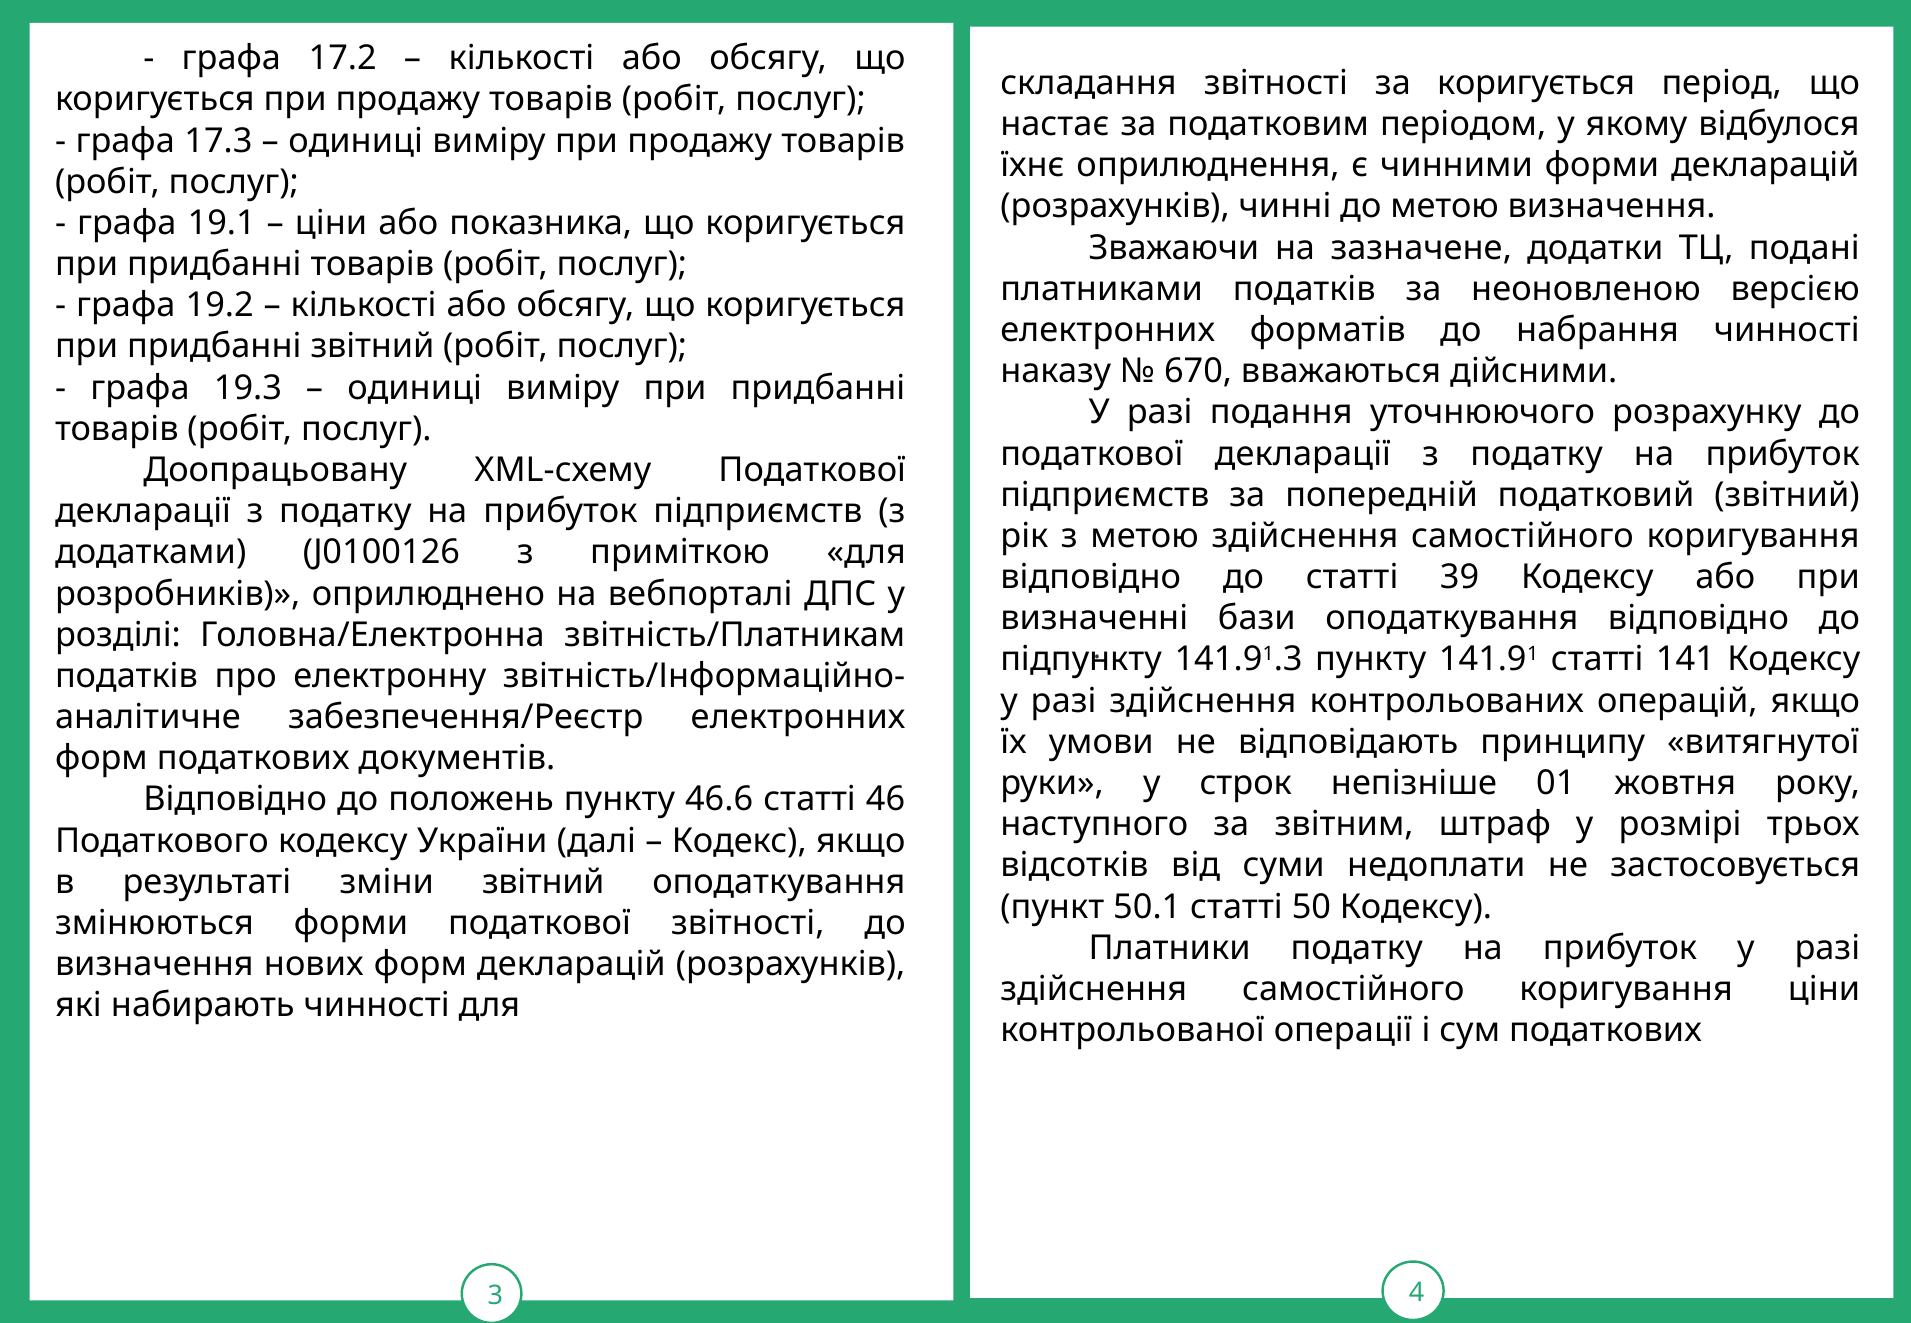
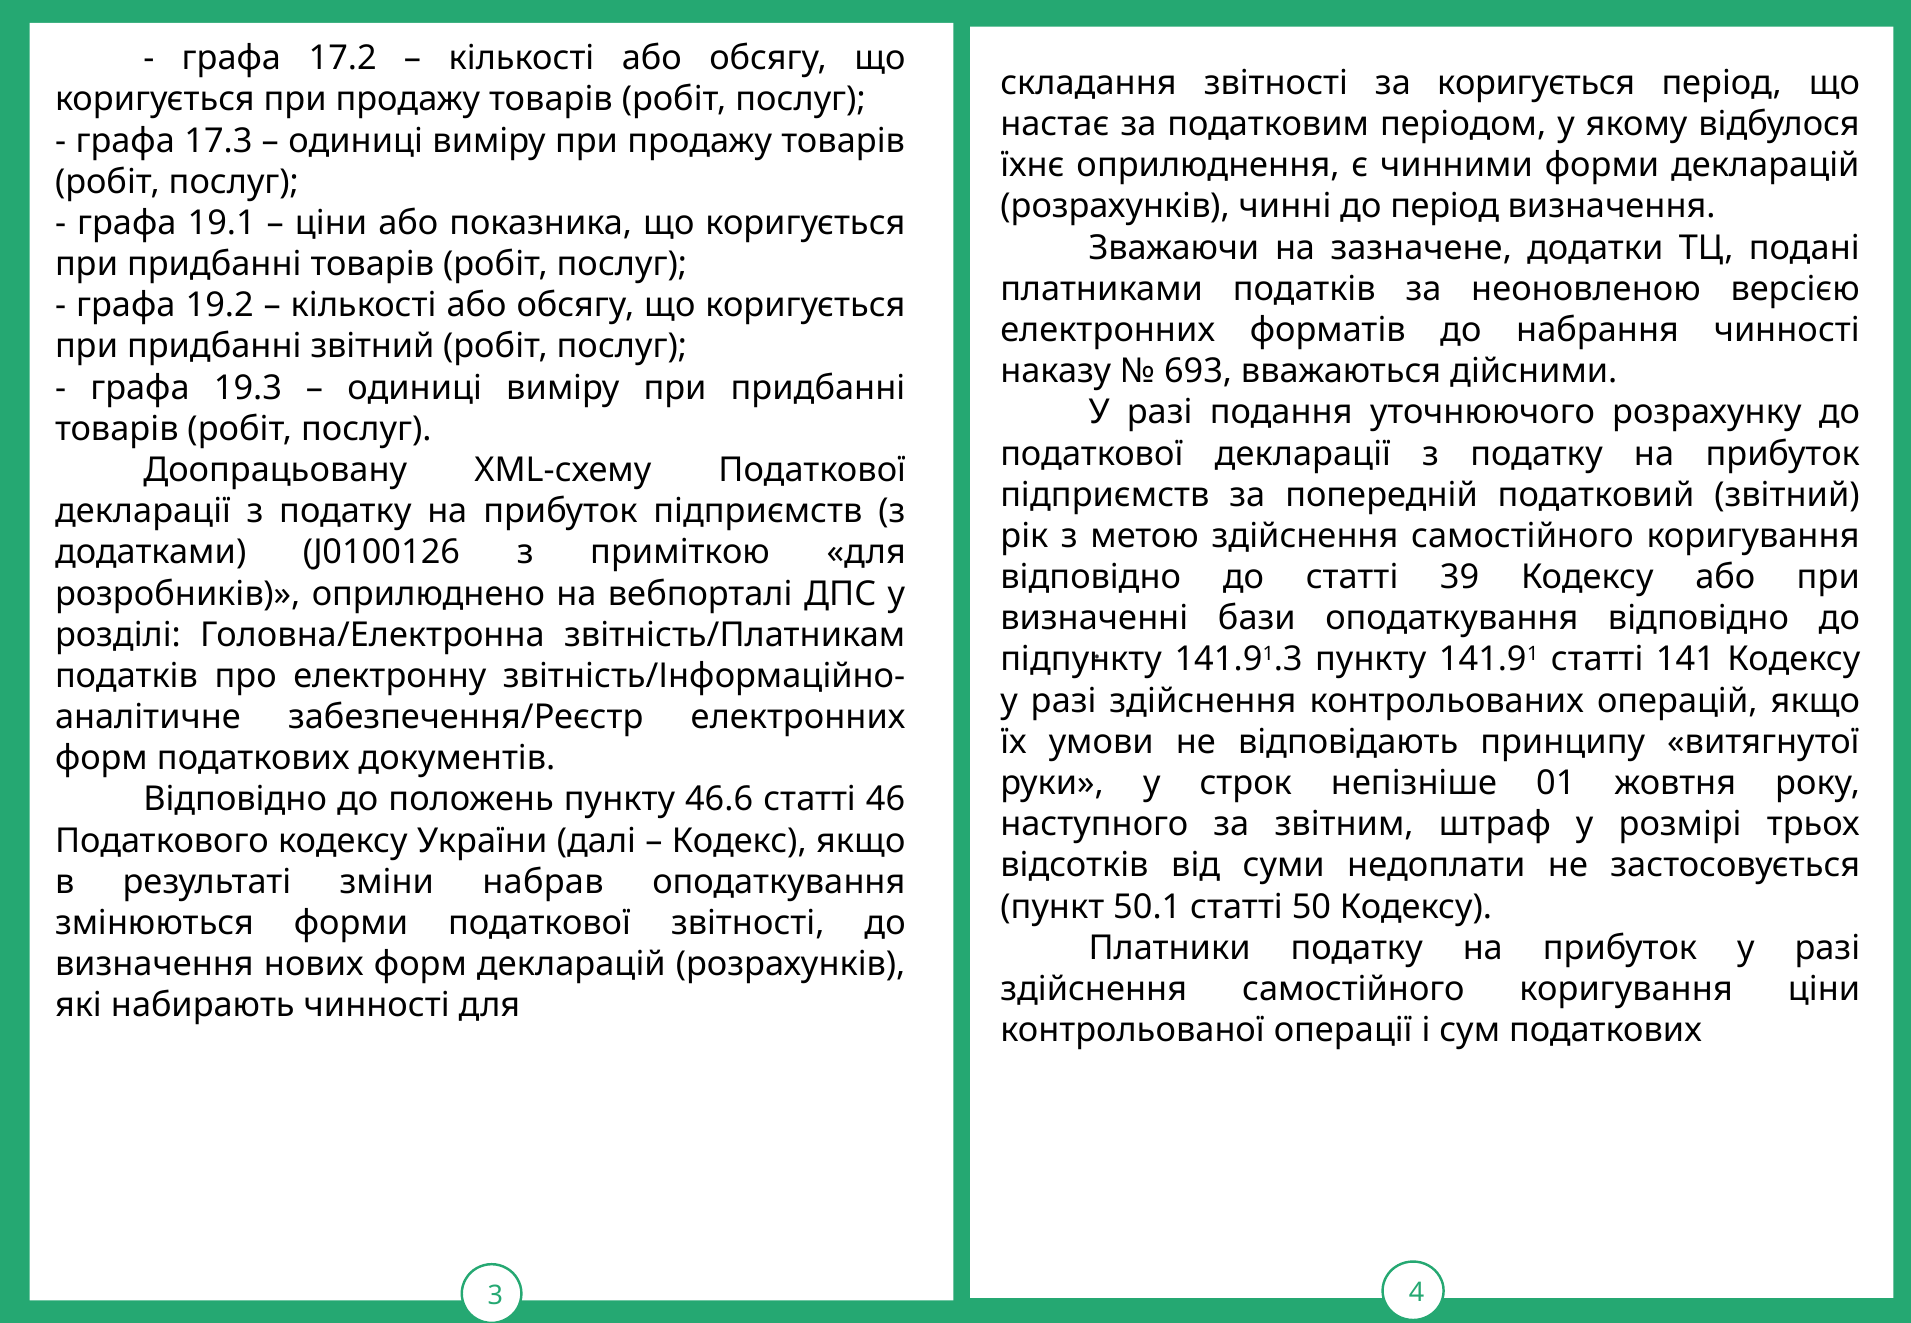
до метою: метою -> період
670: 670 -> 693
зміни звітний: звітний -> набрав
